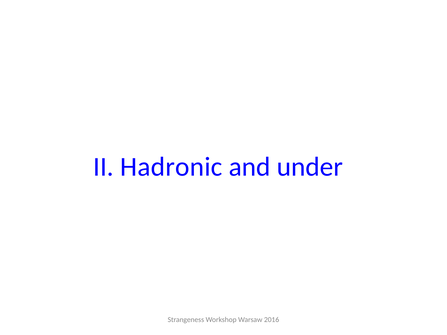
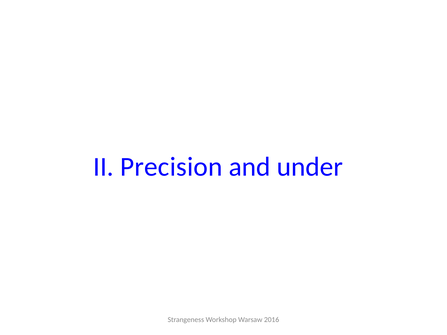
Hadronic: Hadronic -> Precision
